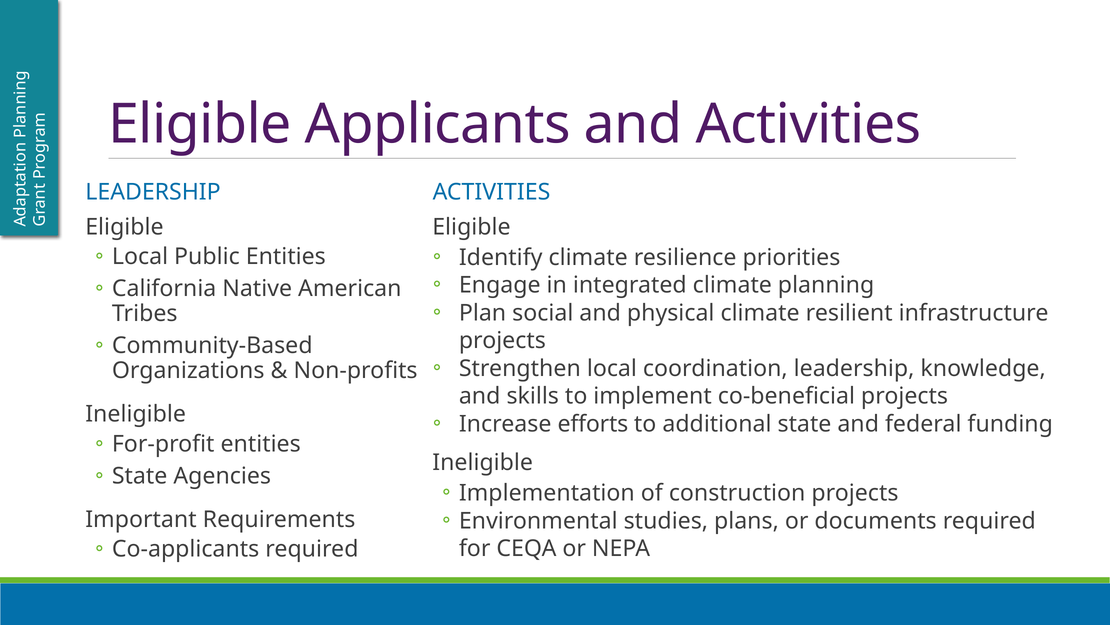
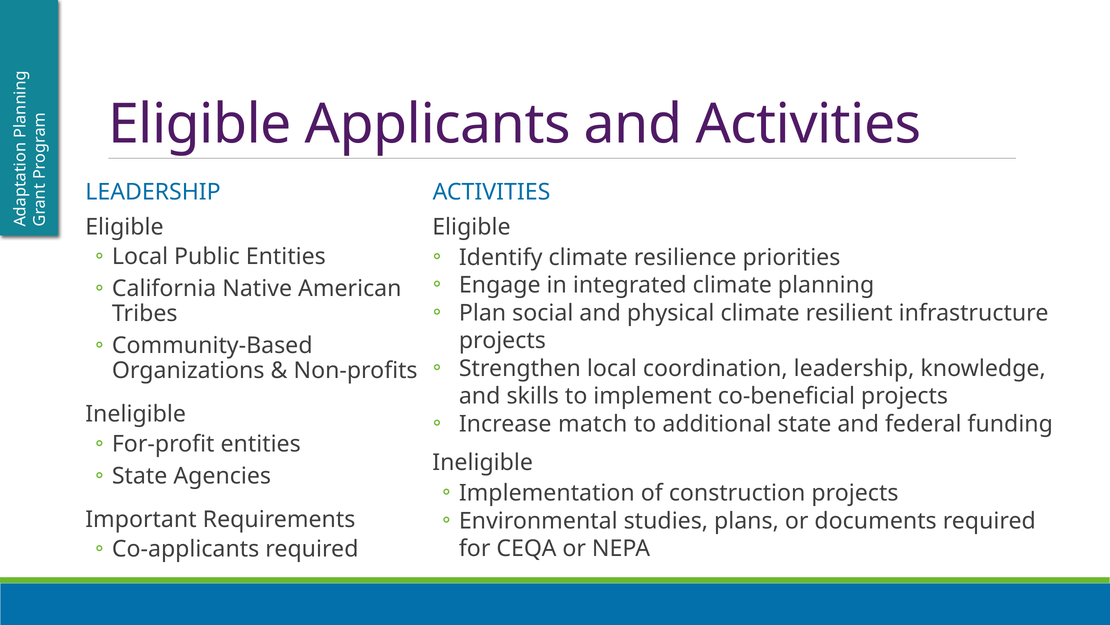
efforts: efforts -> match
